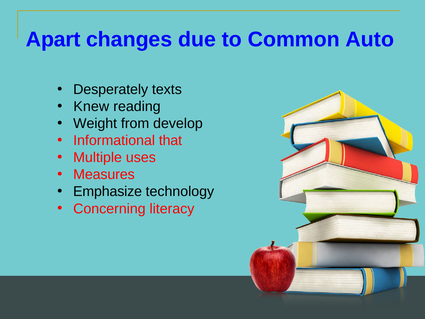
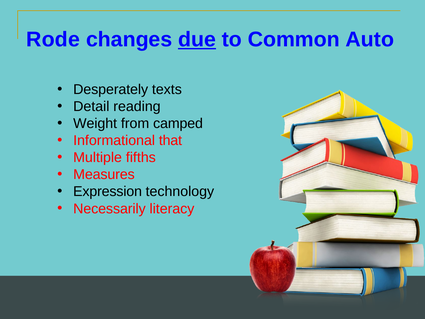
Apart: Apart -> Rode
due underline: none -> present
Knew: Knew -> Detail
develop: develop -> camped
uses: uses -> fifths
Emphasize: Emphasize -> Expression
Concerning: Concerning -> Necessarily
